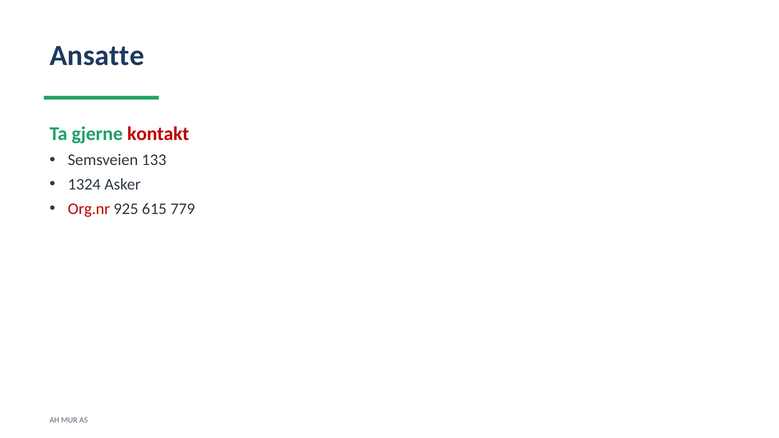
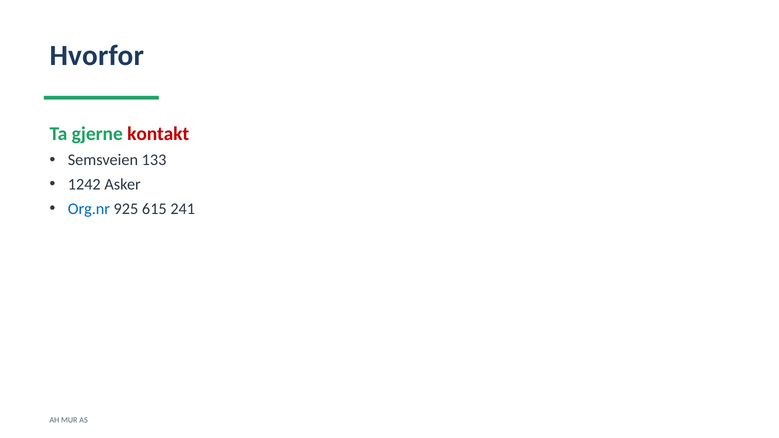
Ansatte: Ansatte -> Hvorfor
1324: 1324 -> 1242
Org.nr colour: red -> blue
779: 779 -> 241
